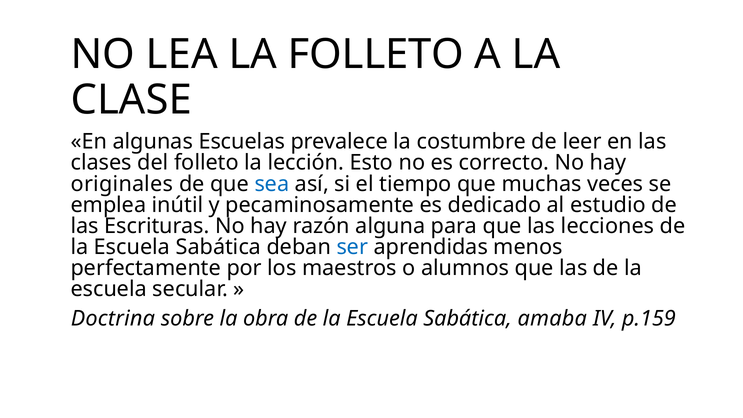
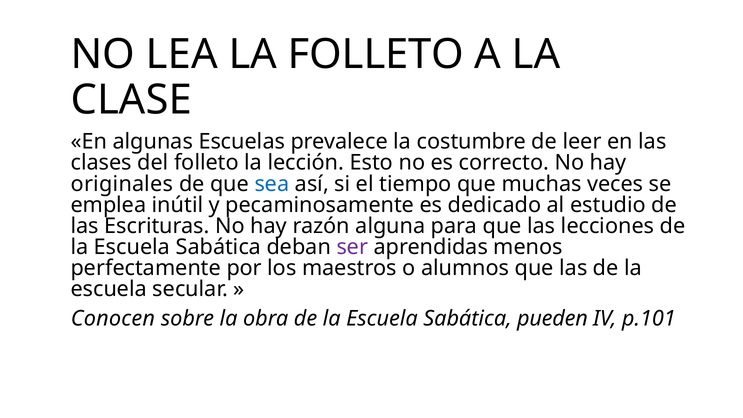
ser colour: blue -> purple
Doctrina: Doctrina -> Conocen
amaba: amaba -> pueden
p.159: p.159 -> p.101
